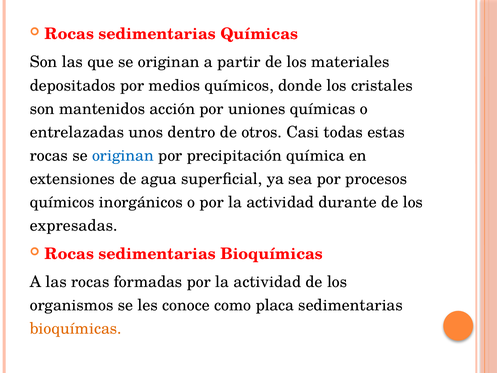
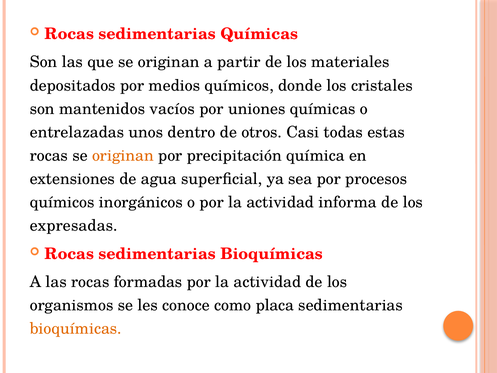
acción: acción -> vacíos
originan at (123, 155) colour: blue -> orange
durante: durante -> informa
